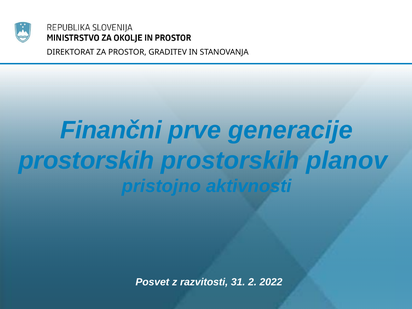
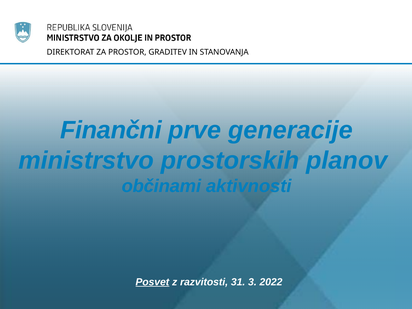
prostorskih at (86, 160): prostorskih -> ministrstvo
pristojno: pristojno -> občinami
Posvet underline: none -> present
2: 2 -> 3
